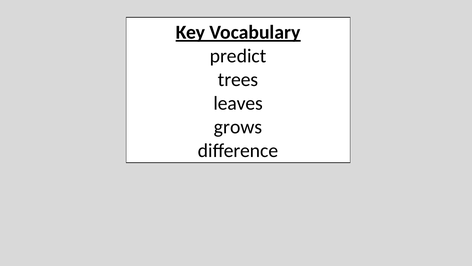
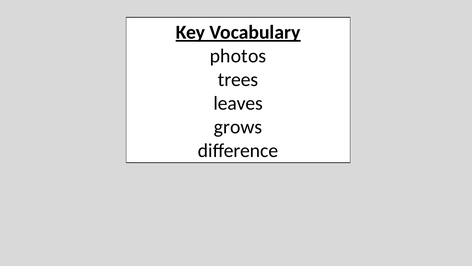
predict: predict -> photos
